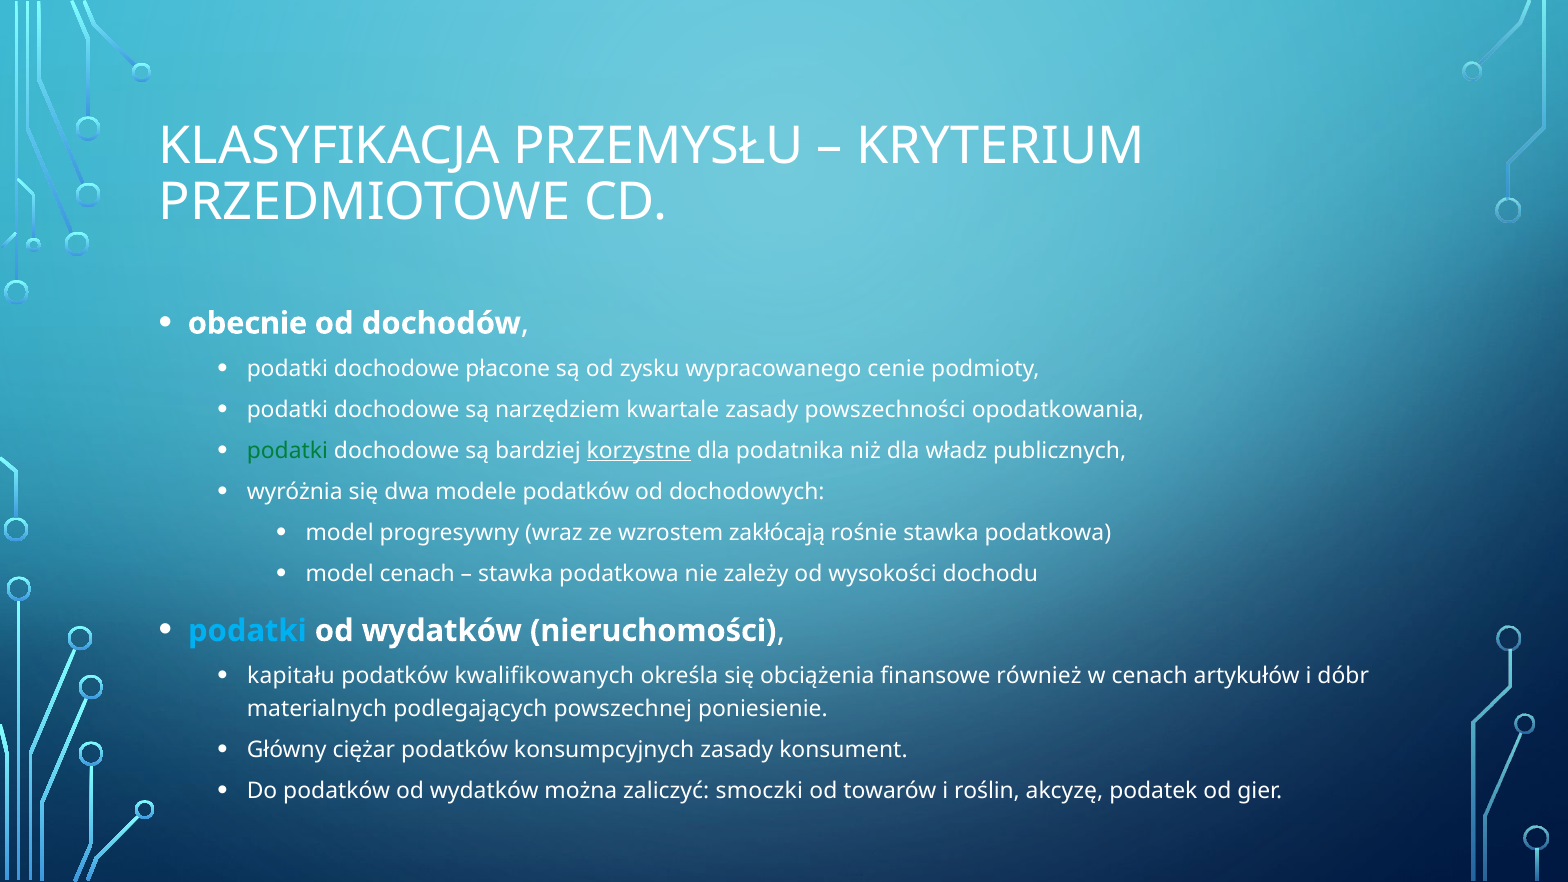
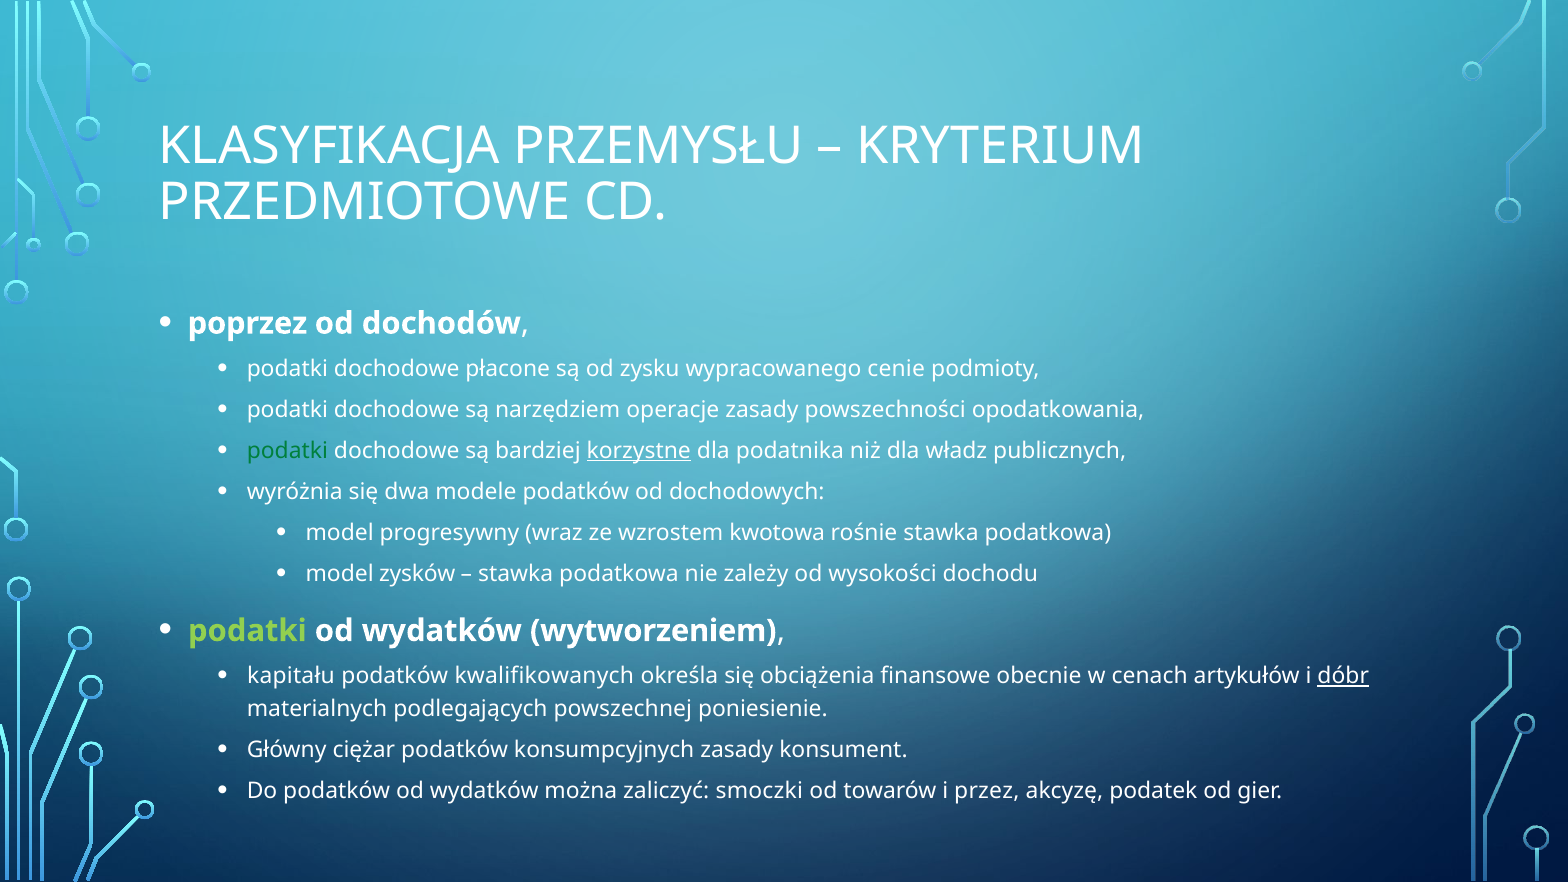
obecnie: obecnie -> poprzez
kwartale: kwartale -> operacje
zakłócają: zakłócają -> kwotowa
model cenach: cenach -> zysków
podatki at (247, 631) colour: light blue -> light green
nieruchomości: nieruchomości -> wytworzeniem
również: również -> obecnie
dóbr underline: none -> present
roślin: roślin -> przez
